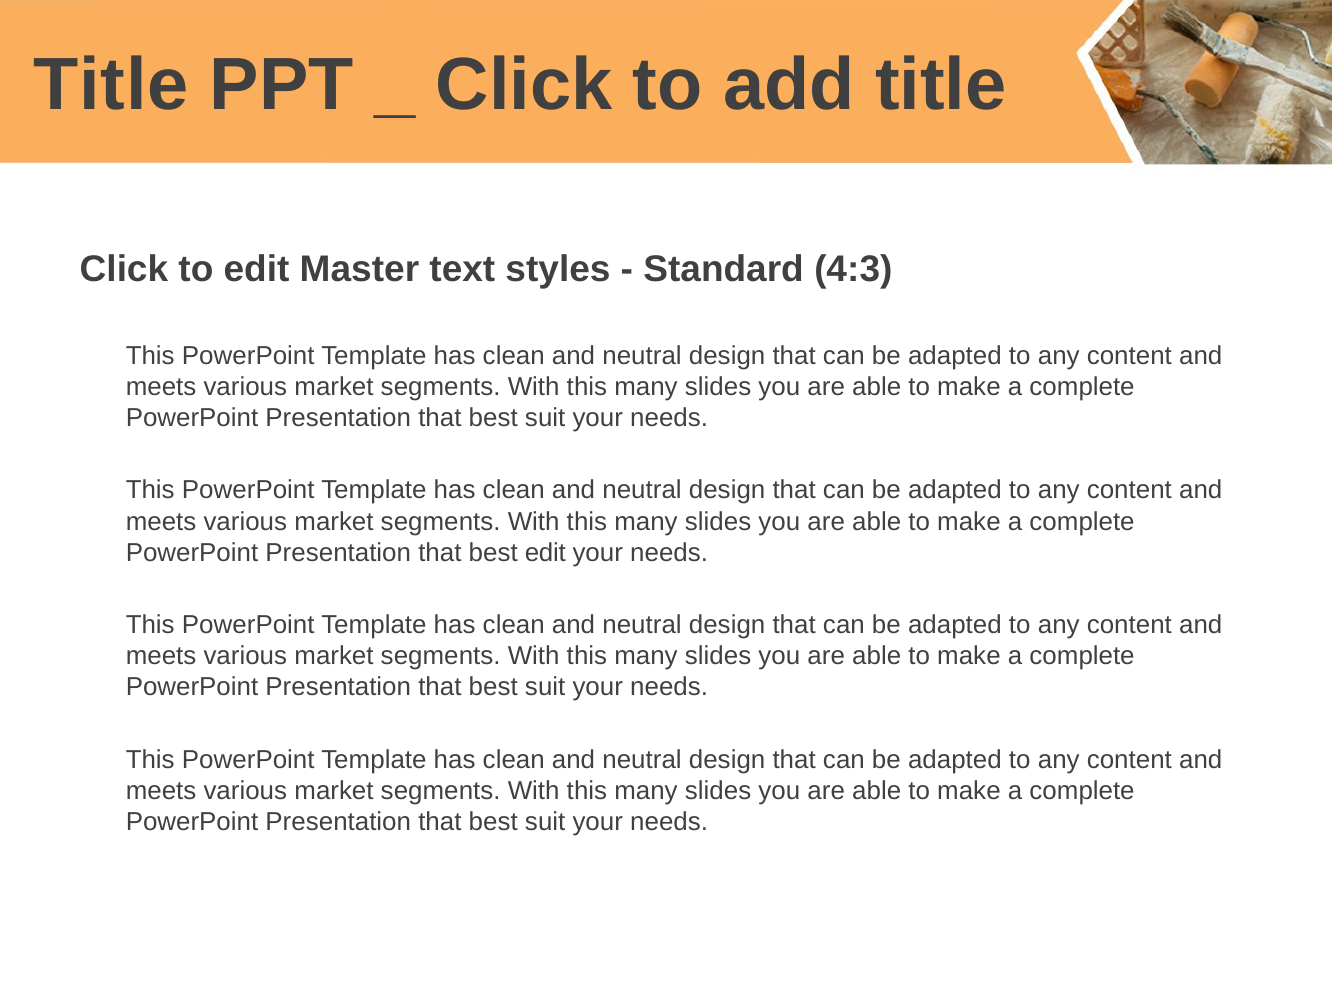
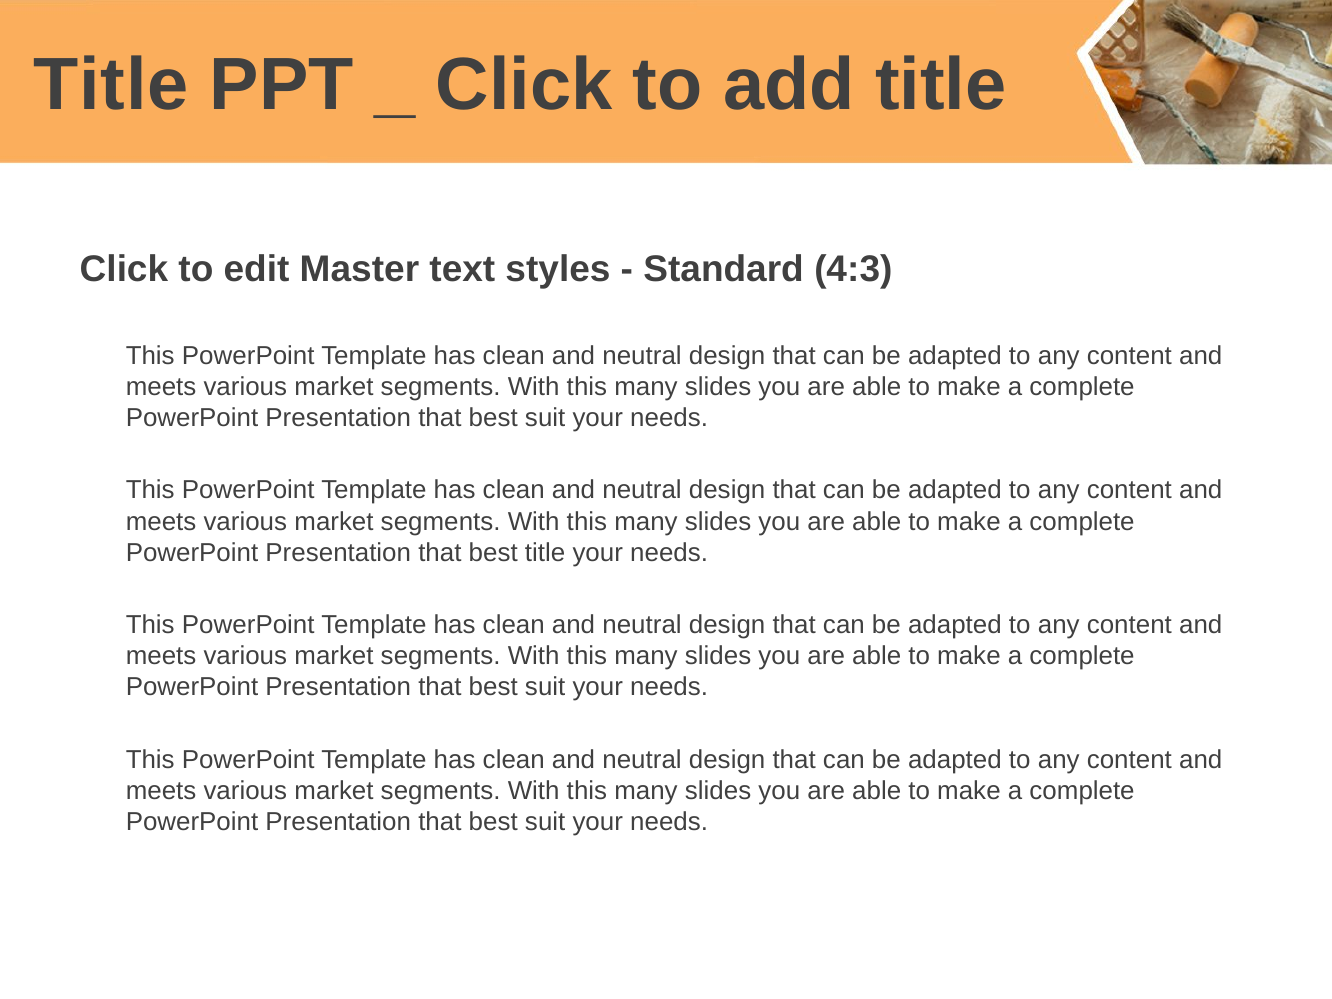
best edit: edit -> title
